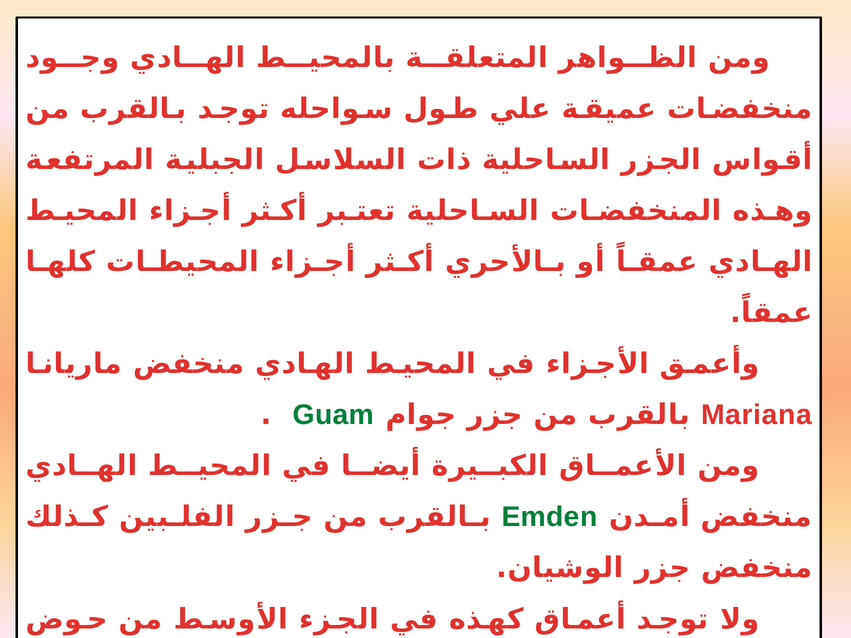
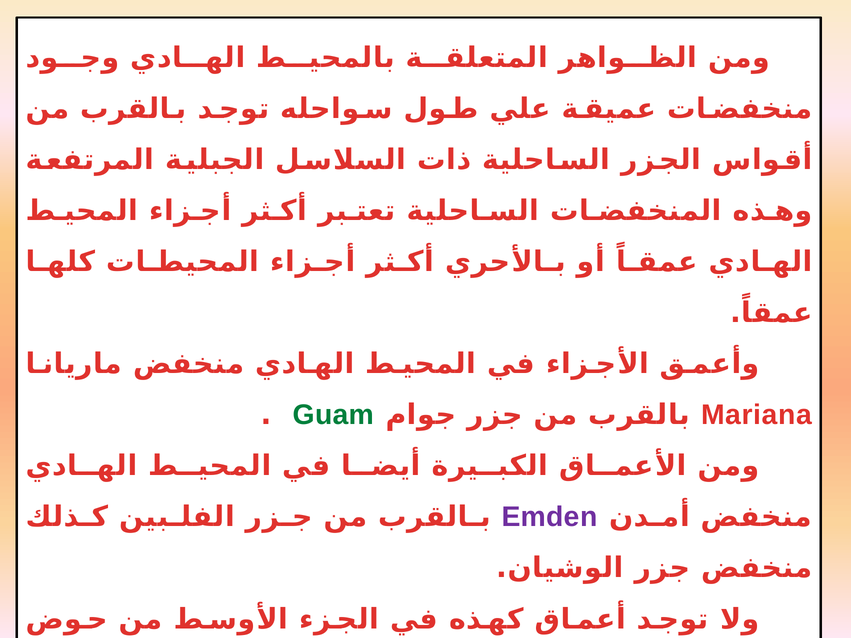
Emden colour: green -> purple
